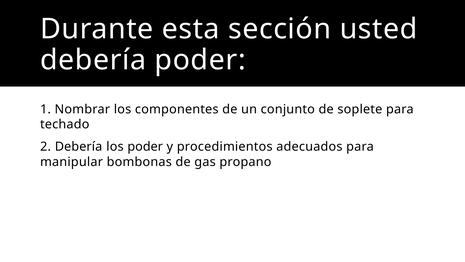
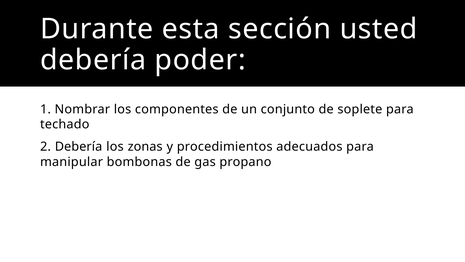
los poder: poder -> zonas
